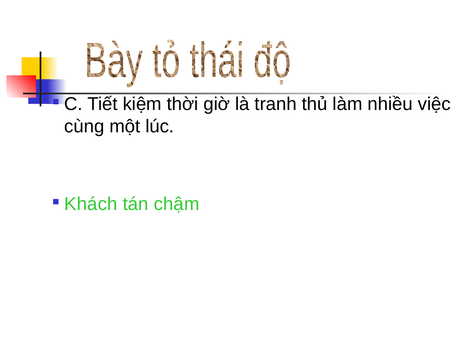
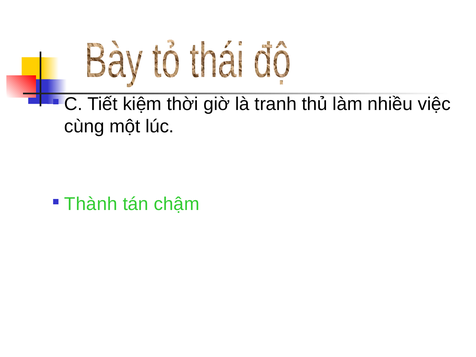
Khách: Khách -> Thành
